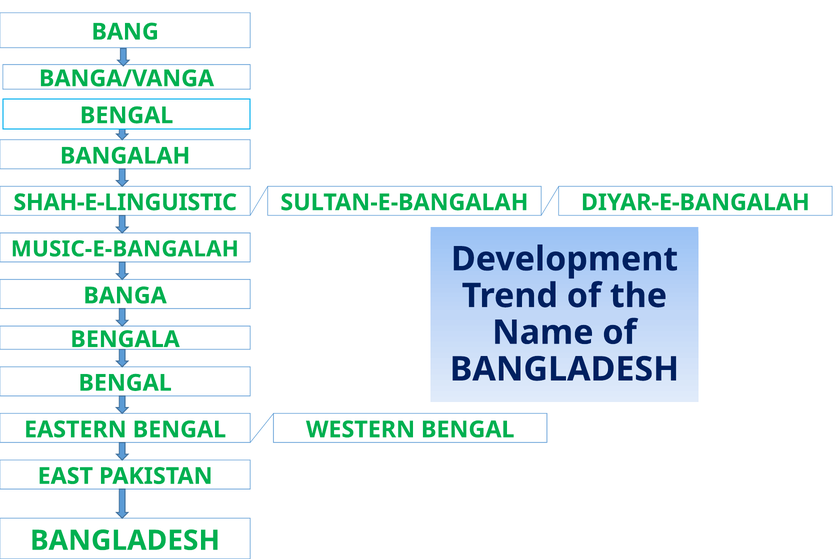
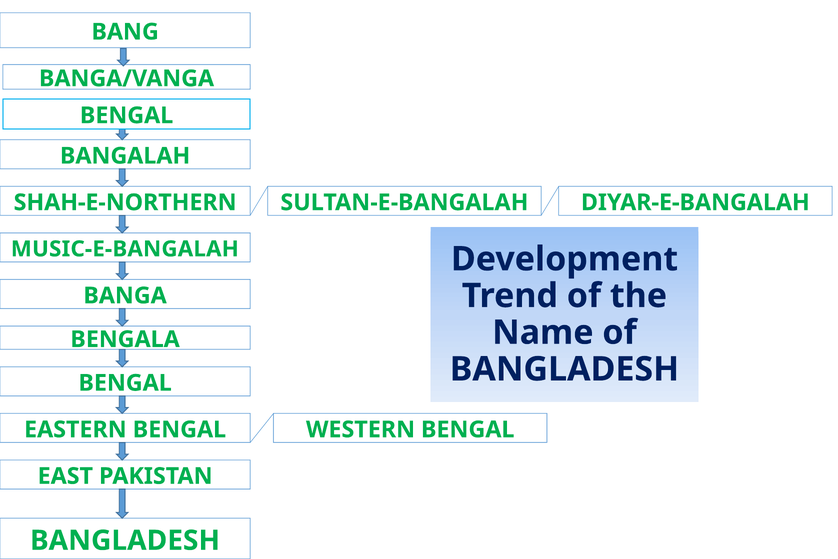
SHAH-E-LINGUISTIC: SHAH-E-LINGUISTIC -> SHAH-E-NORTHERN
